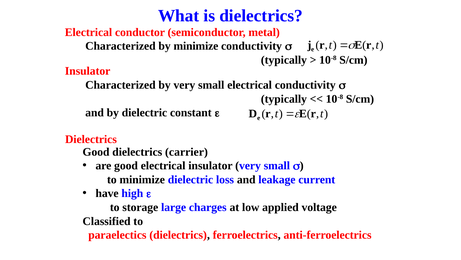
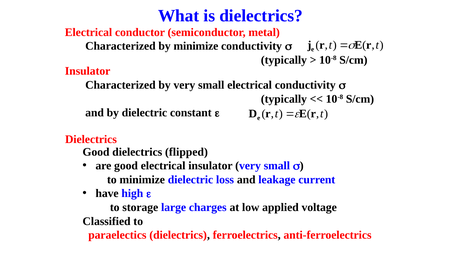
carrier: carrier -> flipped
